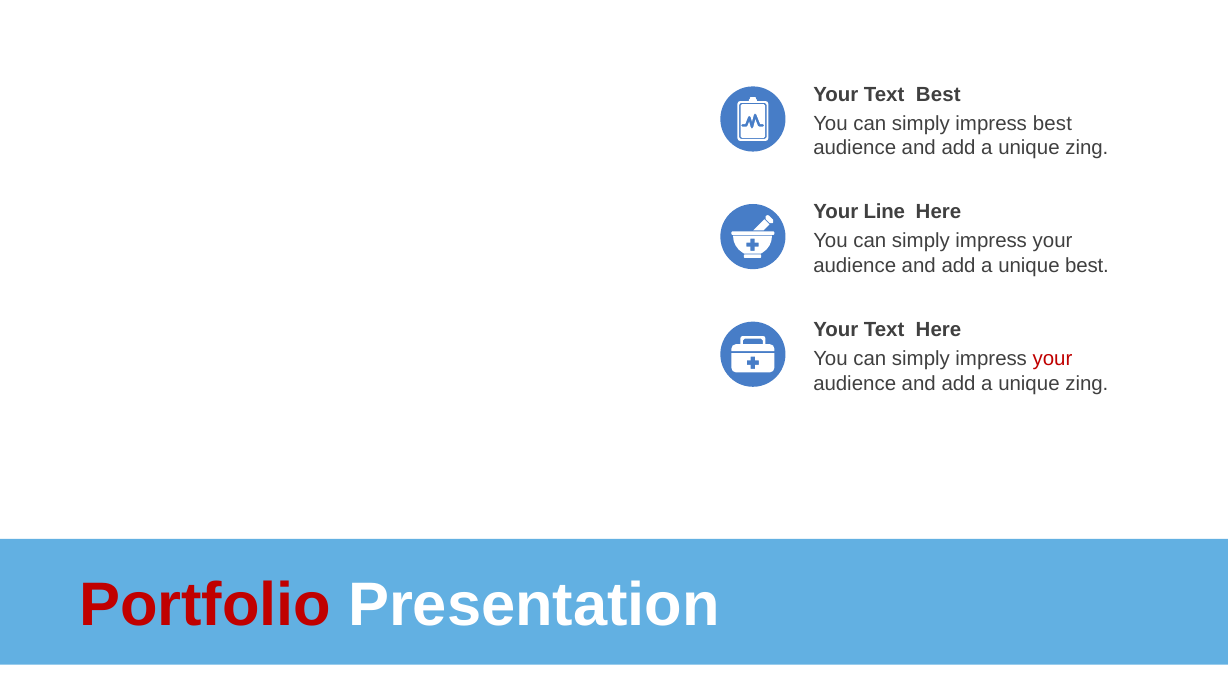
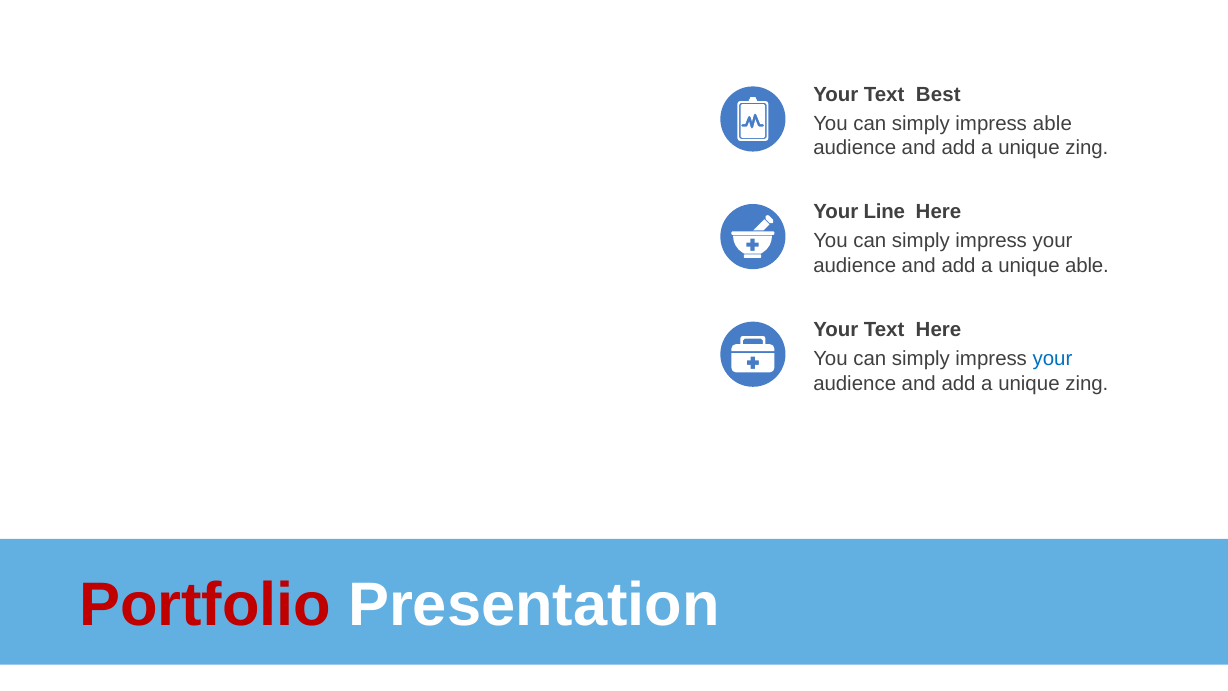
impress best: best -> able
unique best: best -> able
your at (1053, 359) colour: red -> blue
